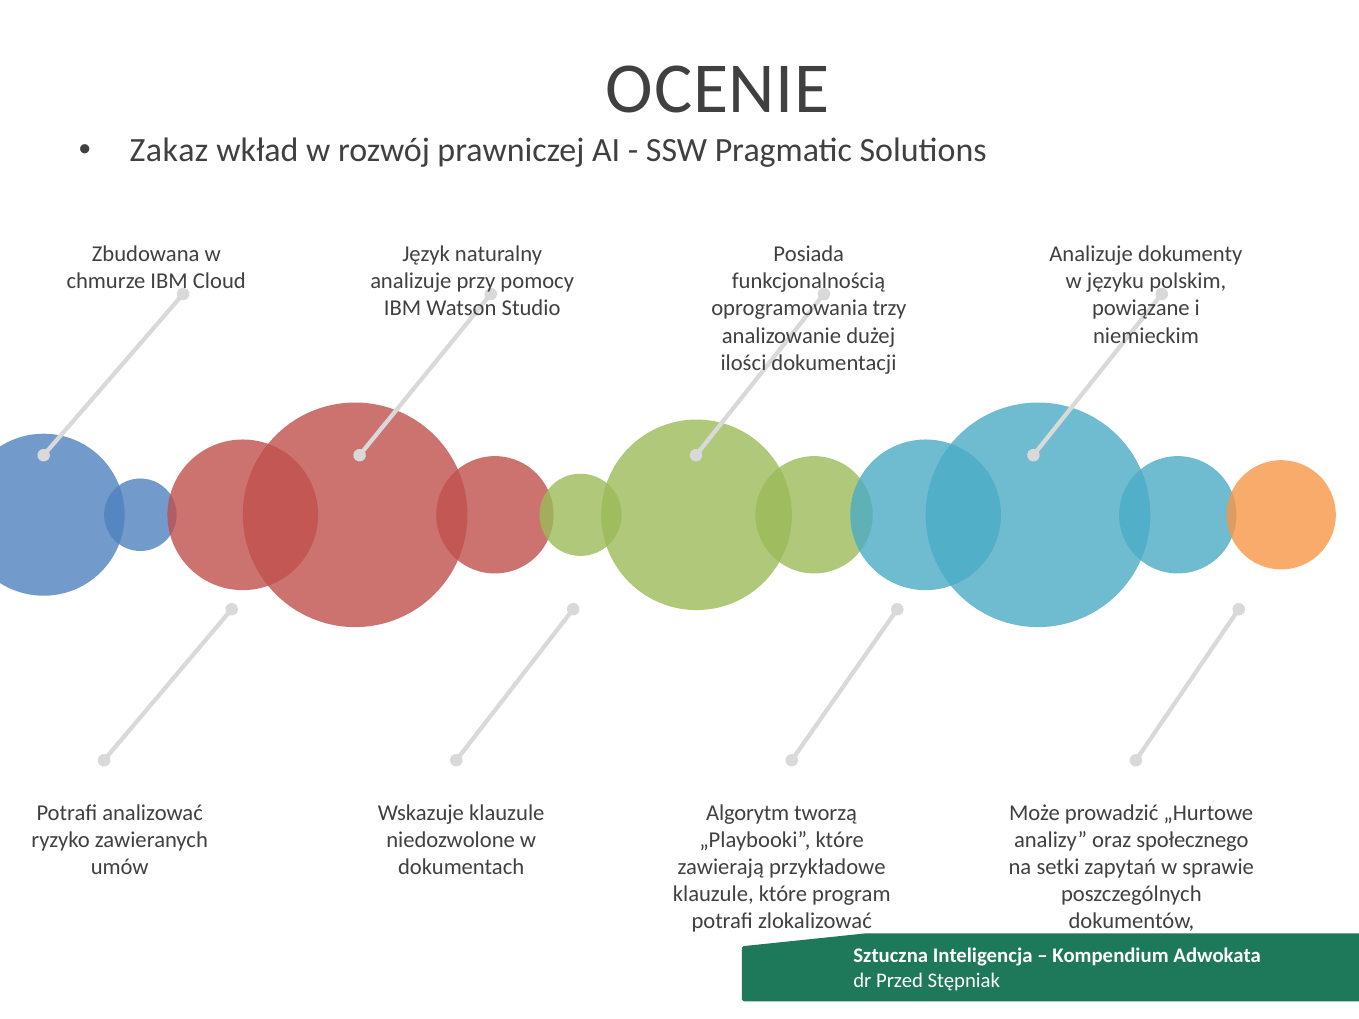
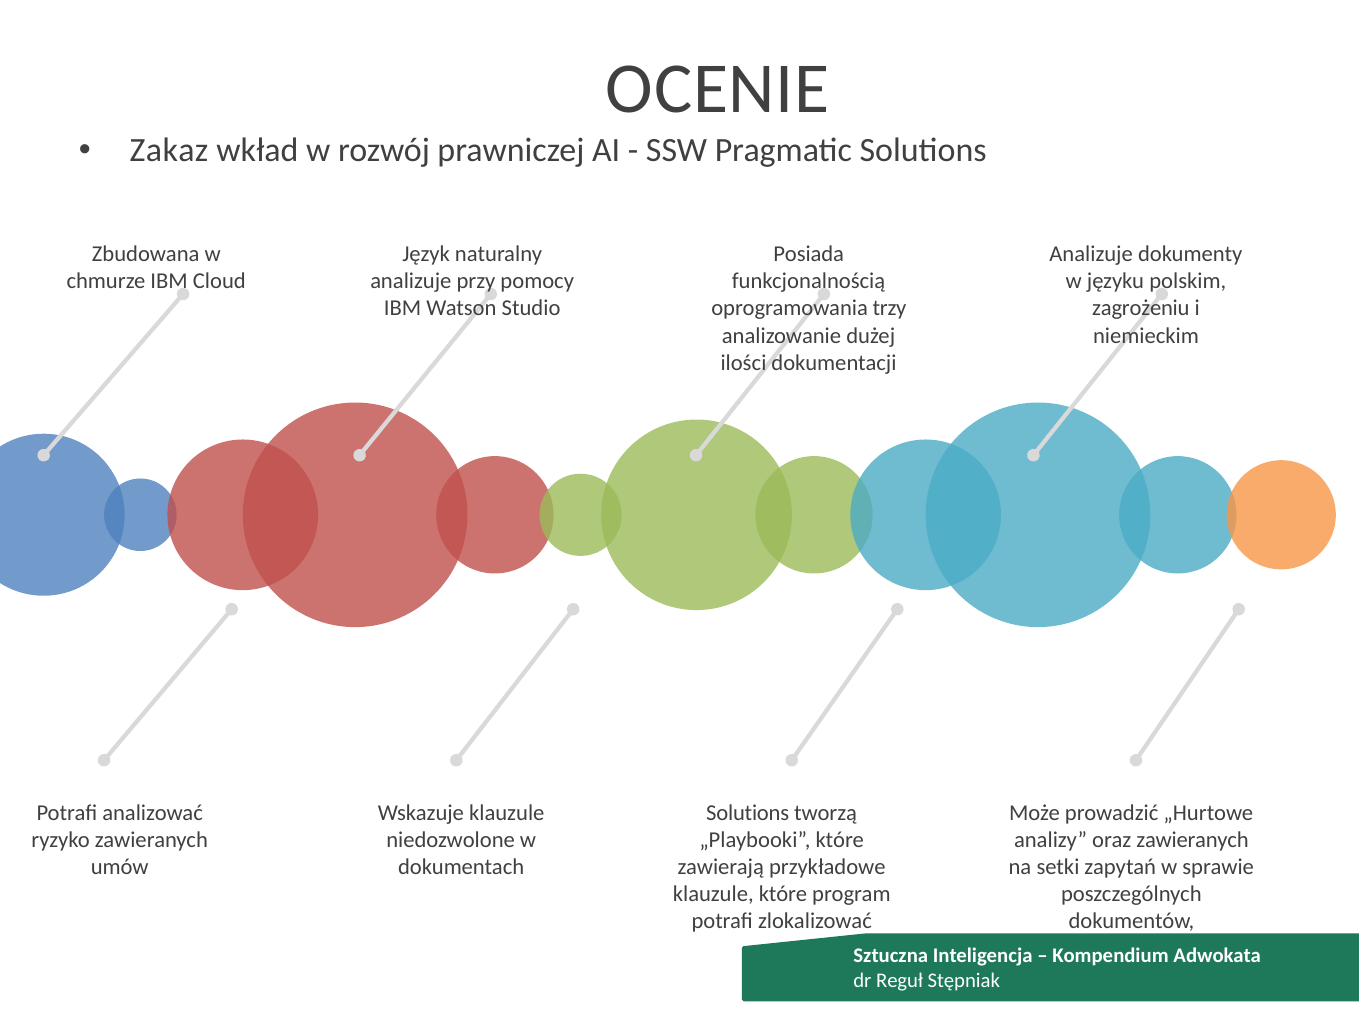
powiązane: powiązane -> zagrożeniu
Algorytm at (748, 813): Algorytm -> Solutions
oraz społecznego: społecznego -> zawieranych
Przed: Przed -> Reguł
